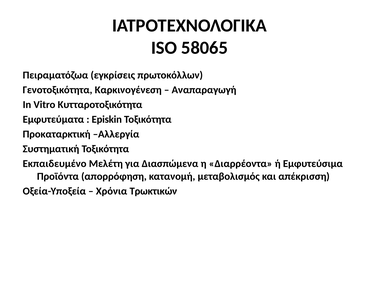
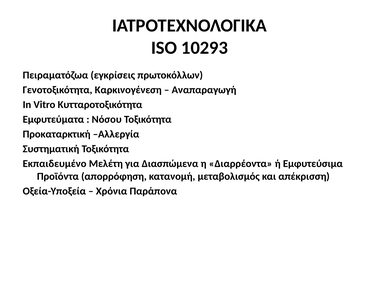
58065: 58065 -> 10293
Episkin: Episkin -> Νόσου
Τρωκτικών: Τρωκτικών -> Παράπονα
